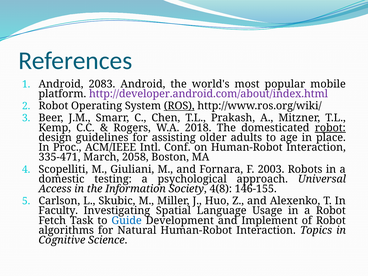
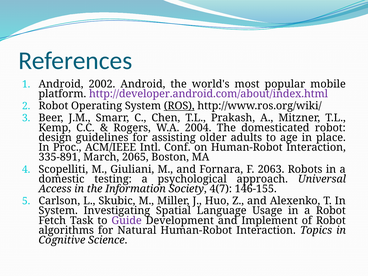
2083: 2083 -> 2002
2018: 2018 -> 2004
robot at (330, 128) underline: present -> none
335-471: 335-471 -> 335-891
2058: 2058 -> 2065
2003: 2003 -> 2063
4(8: 4(8 -> 4(7
Faculty at (58, 211): Faculty -> System
Guide colour: blue -> purple
